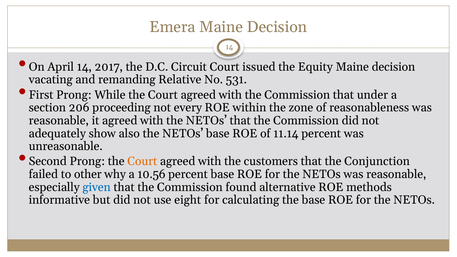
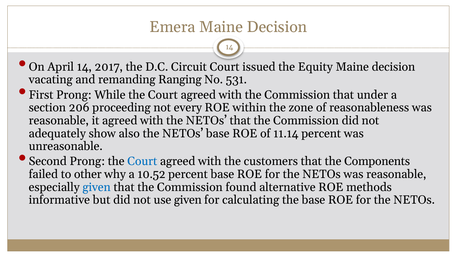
Relative: Relative -> Ranging
Court at (142, 161) colour: orange -> blue
Conjunction: Conjunction -> Components
10.56: 10.56 -> 10.52
use eight: eight -> given
